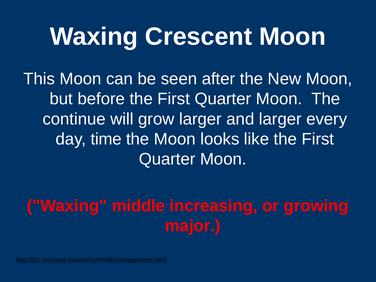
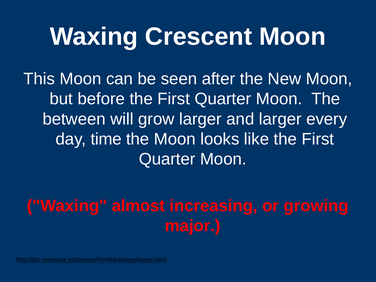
continue: continue -> between
middle: middle -> almost
